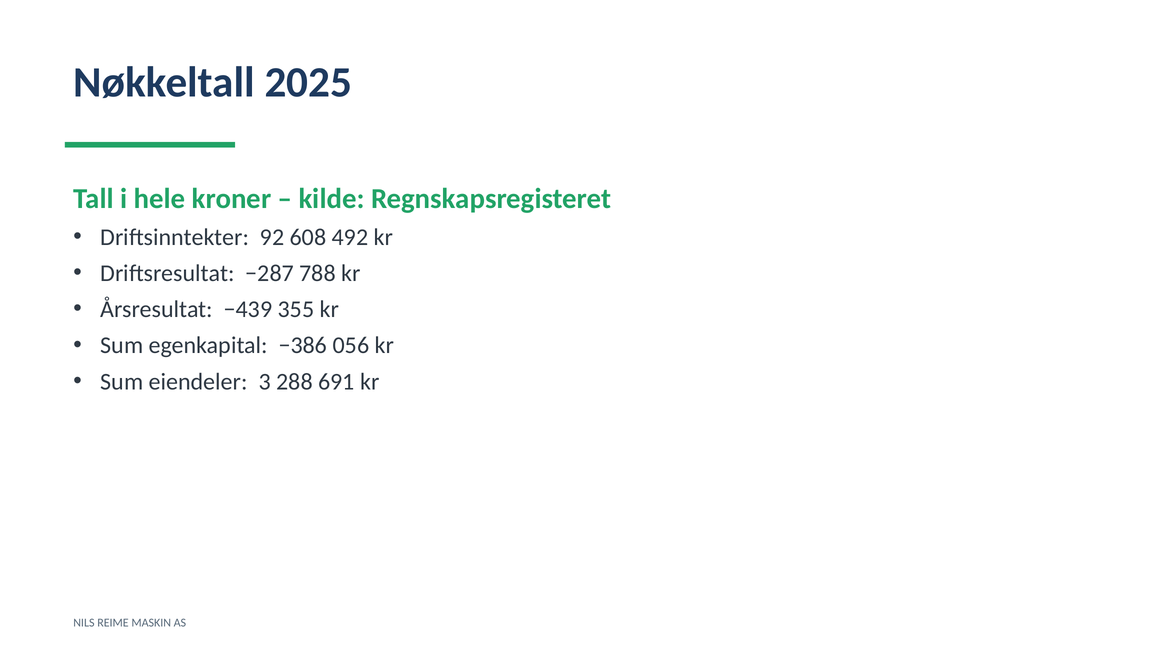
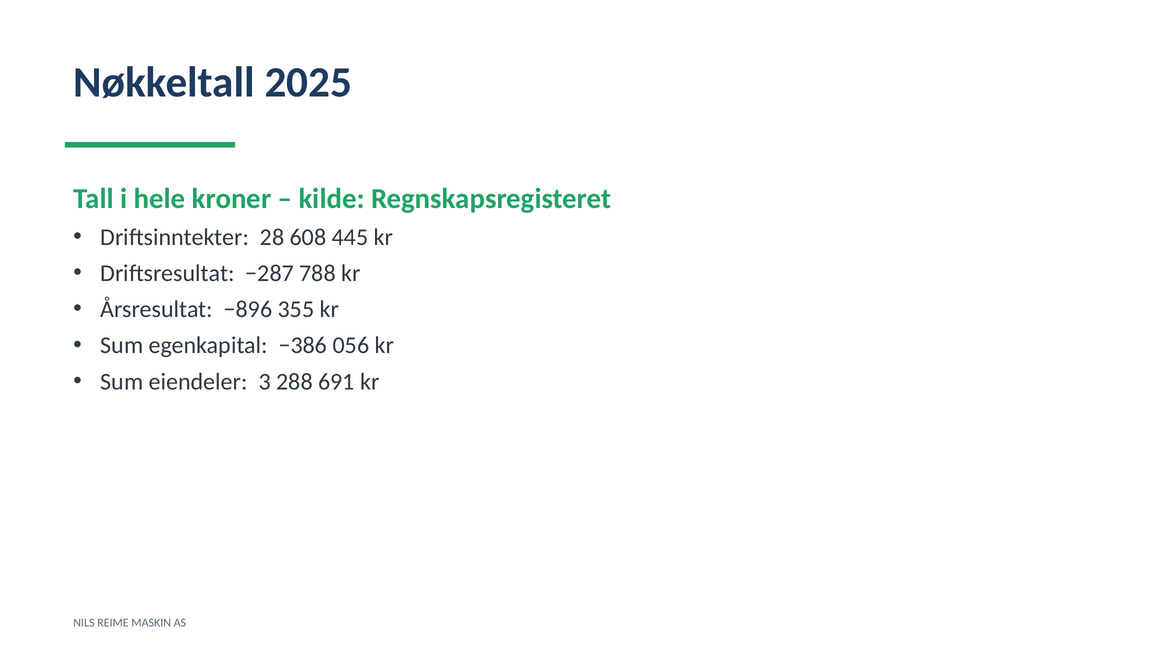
92: 92 -> 28
492: 492 -> 445
−439: −439 -> −896
